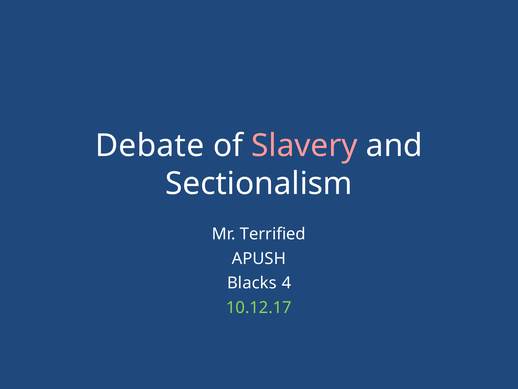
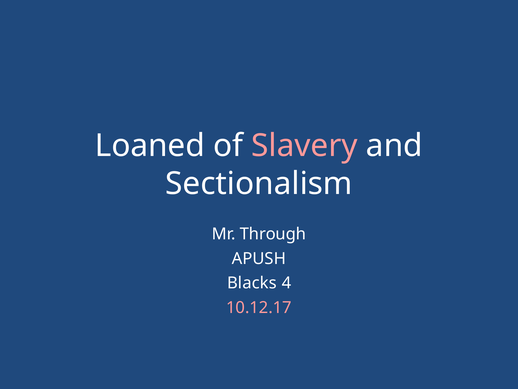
Debate: Debate -> Loaned
Terrified: Terrified -> Through
10.12.17 colour: light green -> pink
